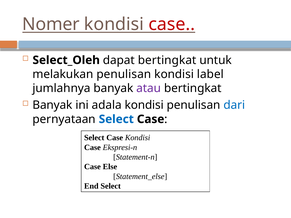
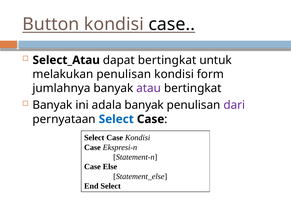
Nomer: Nomer -> Button
case at (172, 24) colour: red -> black
Select_Oleh: Select_Oleh -> Select_Atau
label: label -> form
adala kondisi: kondisi -> banyak
dari colour: blue -> purple
